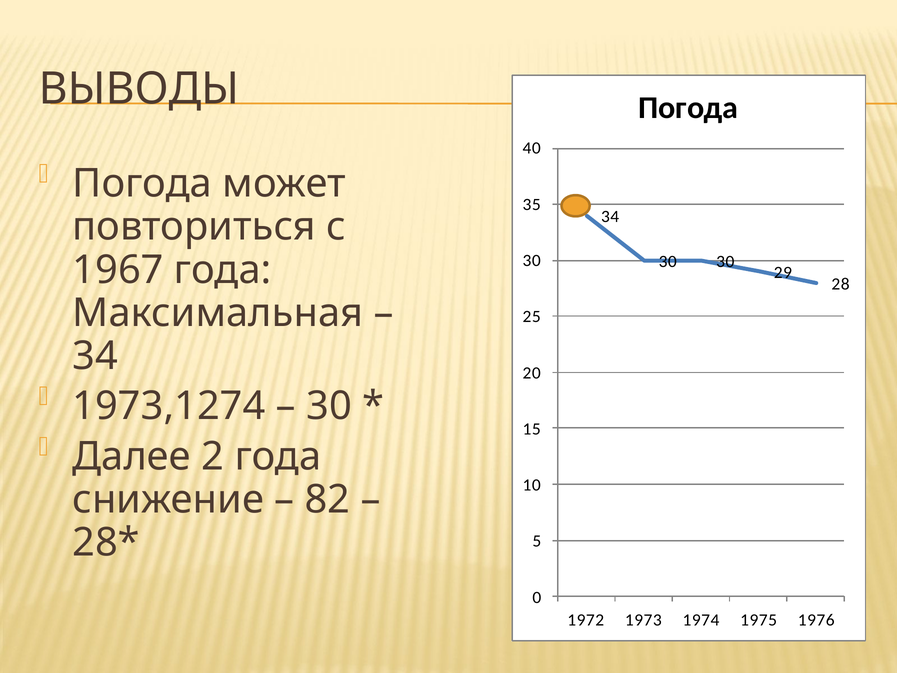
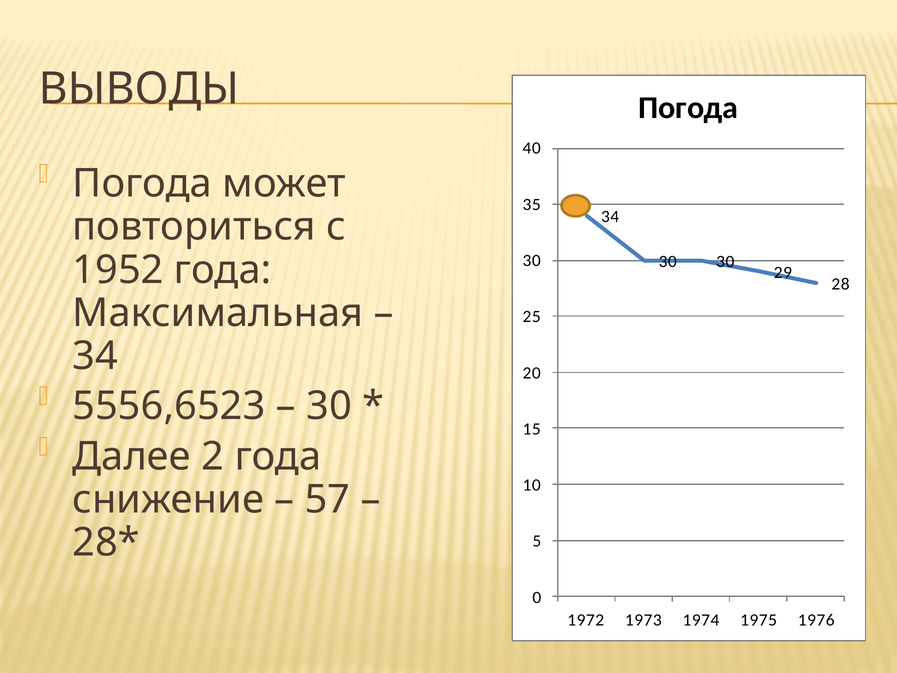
1967: 1967 -> 1952
1973,1274: 1973,1274 -> 5556,6523
82: 82 -> 57
